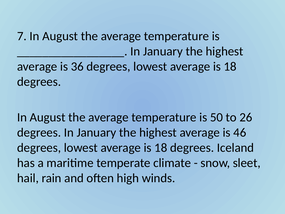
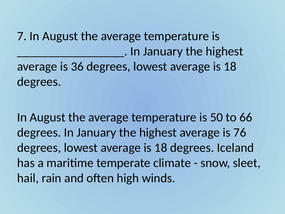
26: 26 -> 66
46: 46 -> 76
